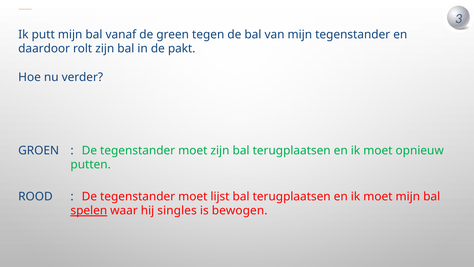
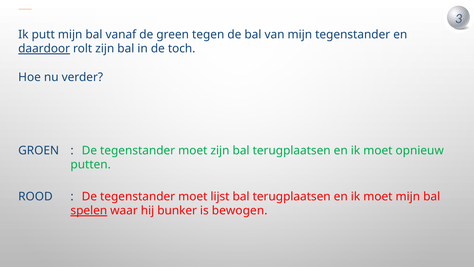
daardoor underline: none -> present
pakt: pakt -> toch
singles: singles -> bunker
